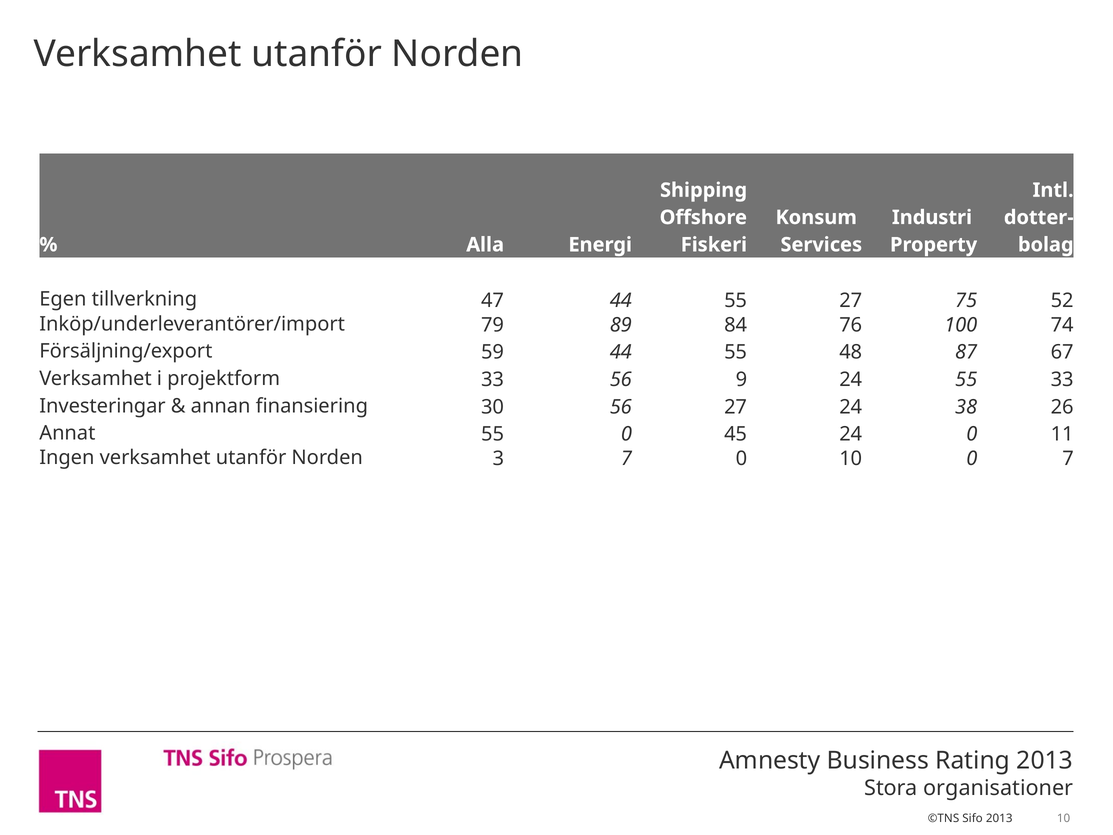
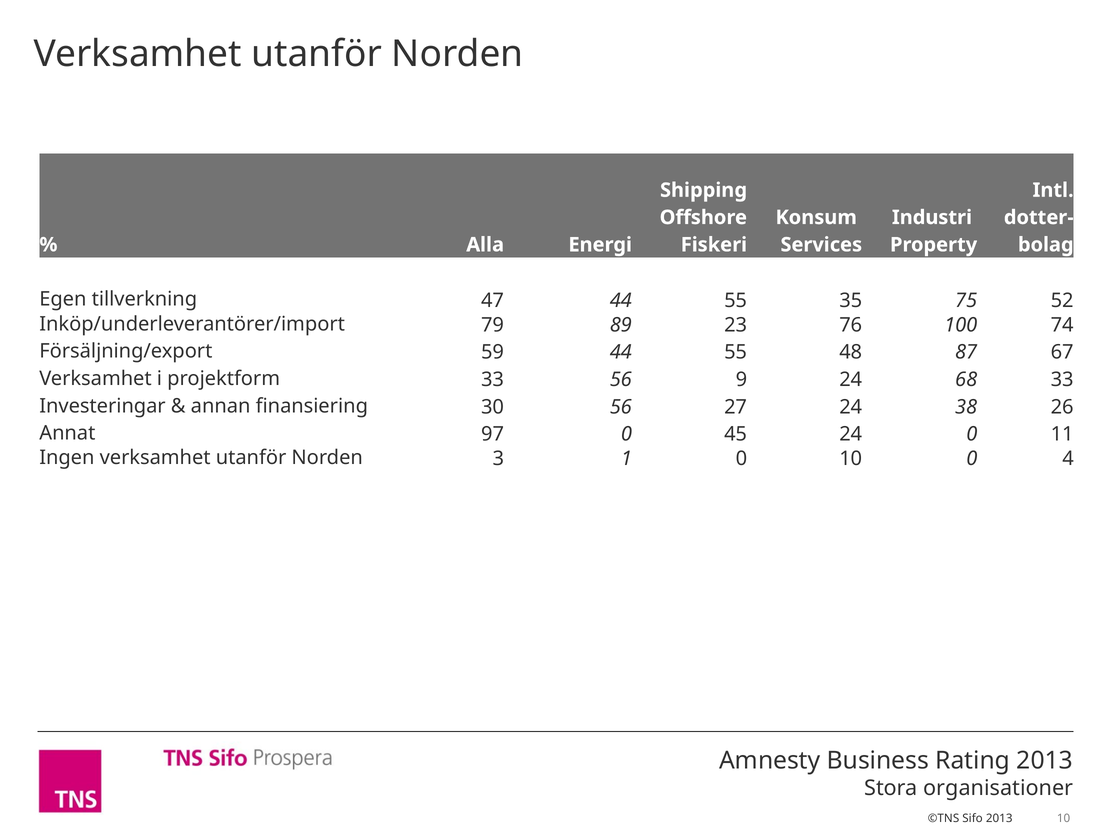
55 27: 27 -> 35
84: 84 -> 23
24 55: 55 -> 68
Annat 55: 55 -> 97
3 7: 7 -> 1
0 7: 7 -> 4
